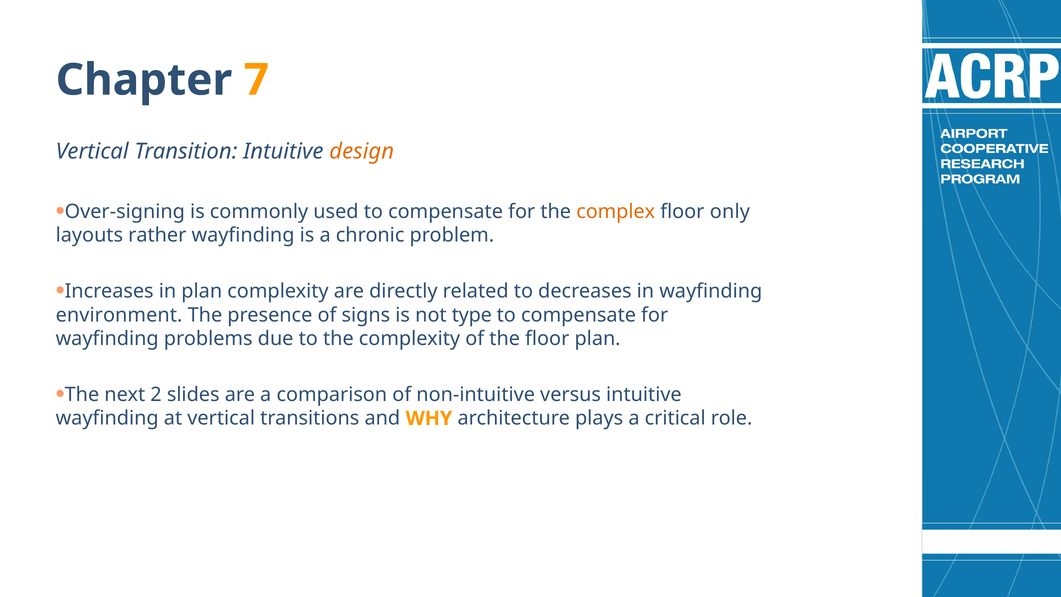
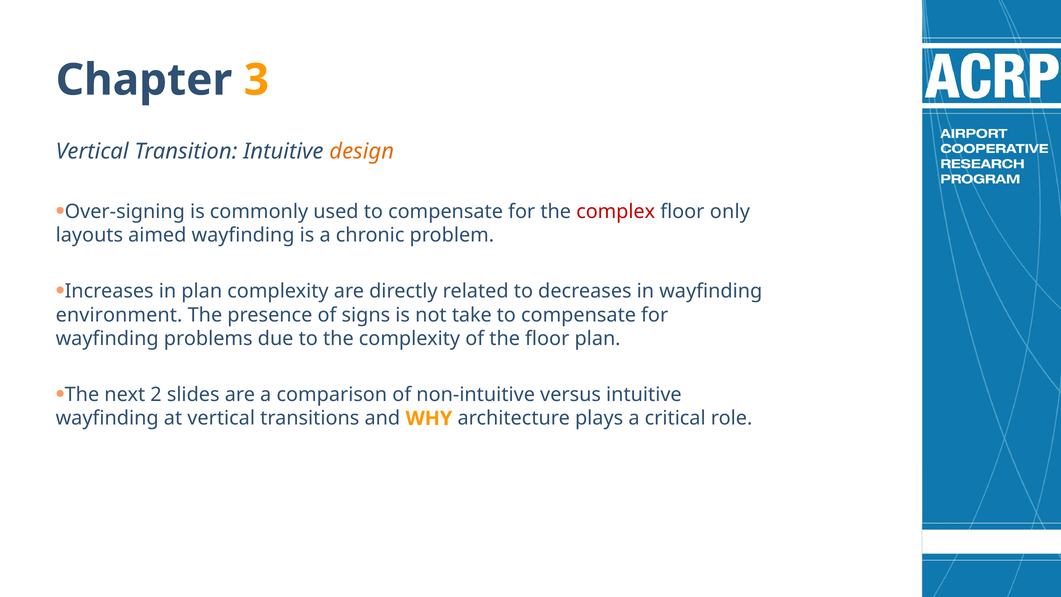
7: 7 -> 3
complex colour: orange -> red
rather: rather -> aimed
type: type -> take
